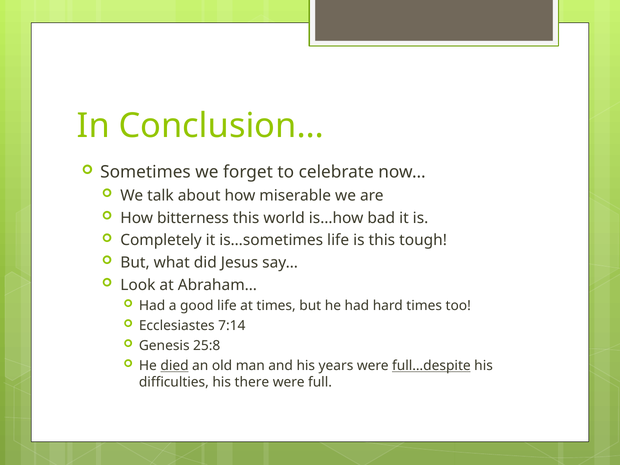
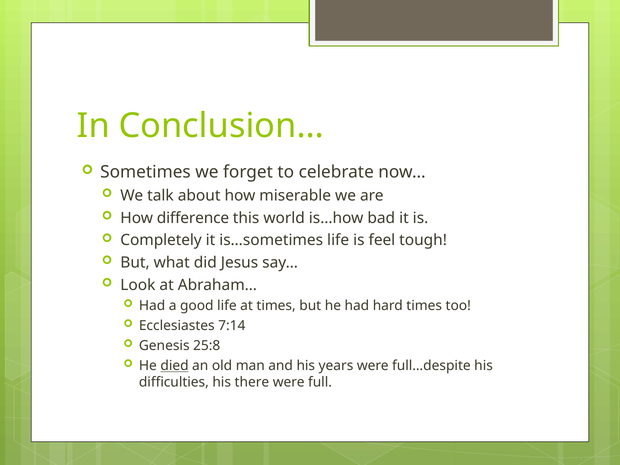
bitterness: bitterness -> difference
is this: this -> feel
full…despite underline: present -> none
